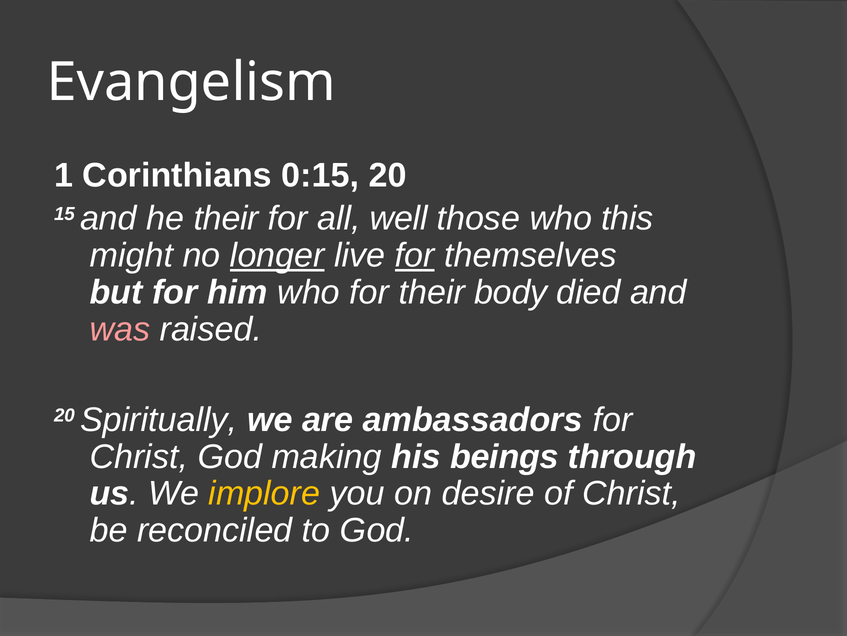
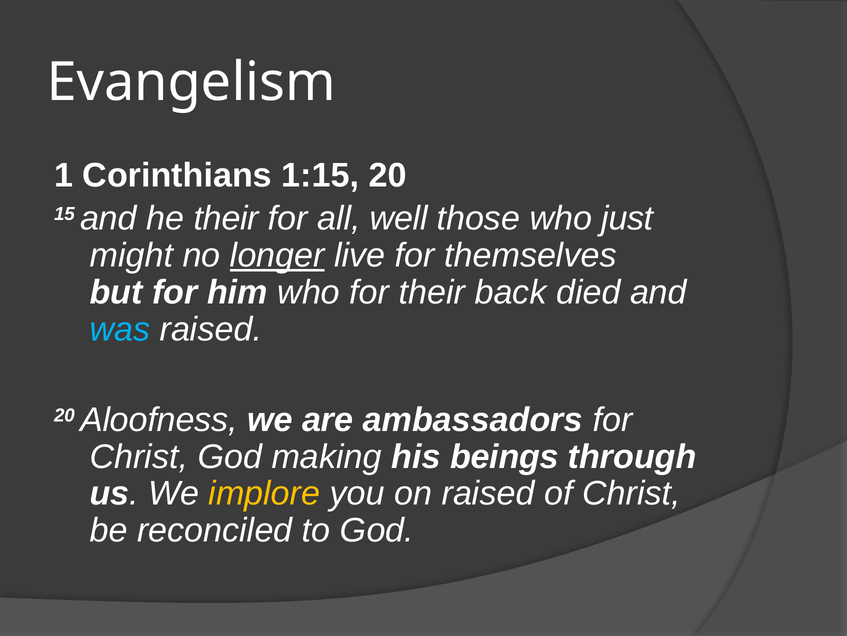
0:15: 0:15 -> 1:15
this: this -> just
for at (415, 255) underline: present -> none
body: body -> back
was colour: pink -> light blue
Spiritually: Spiritually -> Aloofness
on desire: desire -> raised
